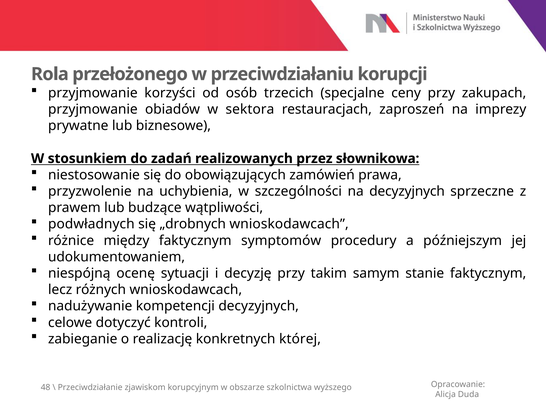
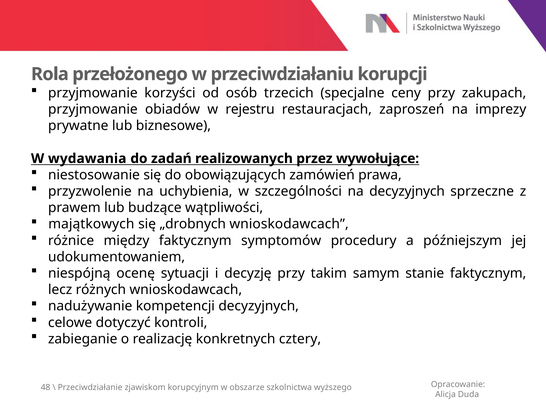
sektora: sektora -> rejestru
stosunkiem: stosunkiem -> wydawania
słownikowa: słownikowa -> wywołujące
podwładnych: podwładnych -> majątkowych
której: której -> cztery
